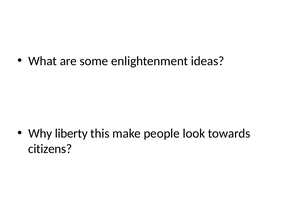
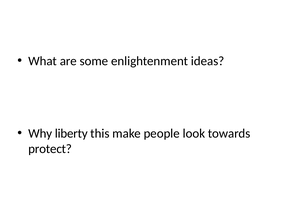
citizens: citizens -> protect
